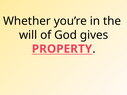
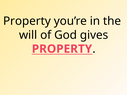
Whether at (27, 21): Whether -> Property
